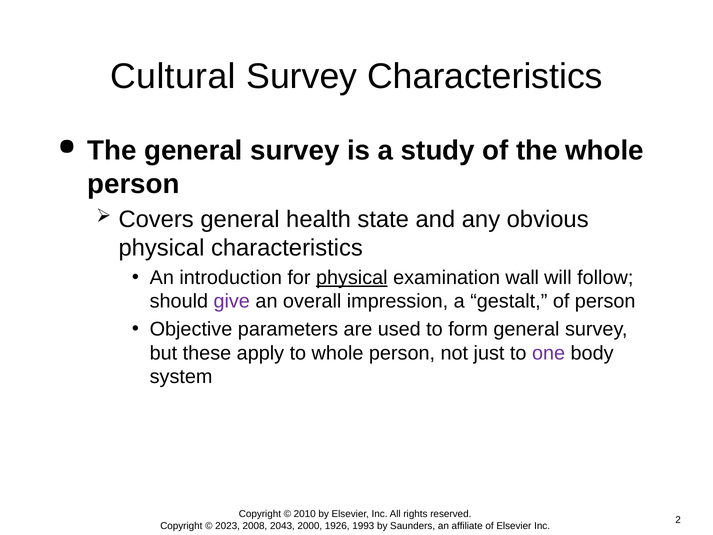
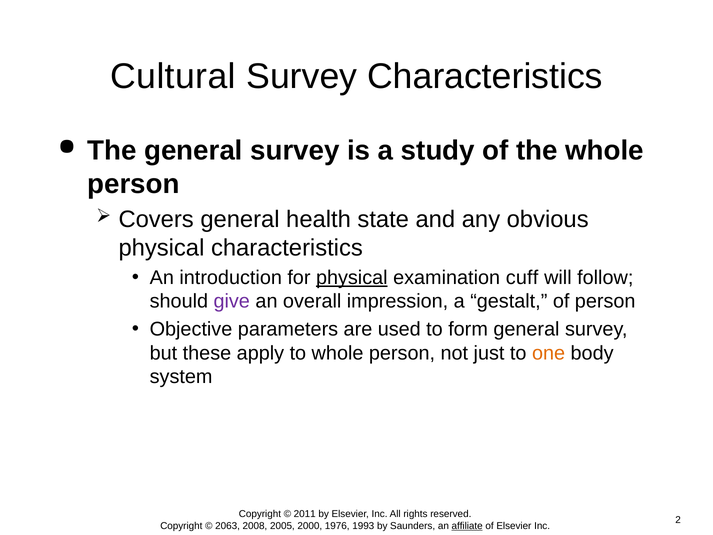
wall: wall -> cuff
one colour: purple -> orange
2010: 2010 -> 2011
2023: 2023 -> 2063
2043: 2043 -> 2005
1926: 1926 -> 1976
affiliate underline: none -> present
